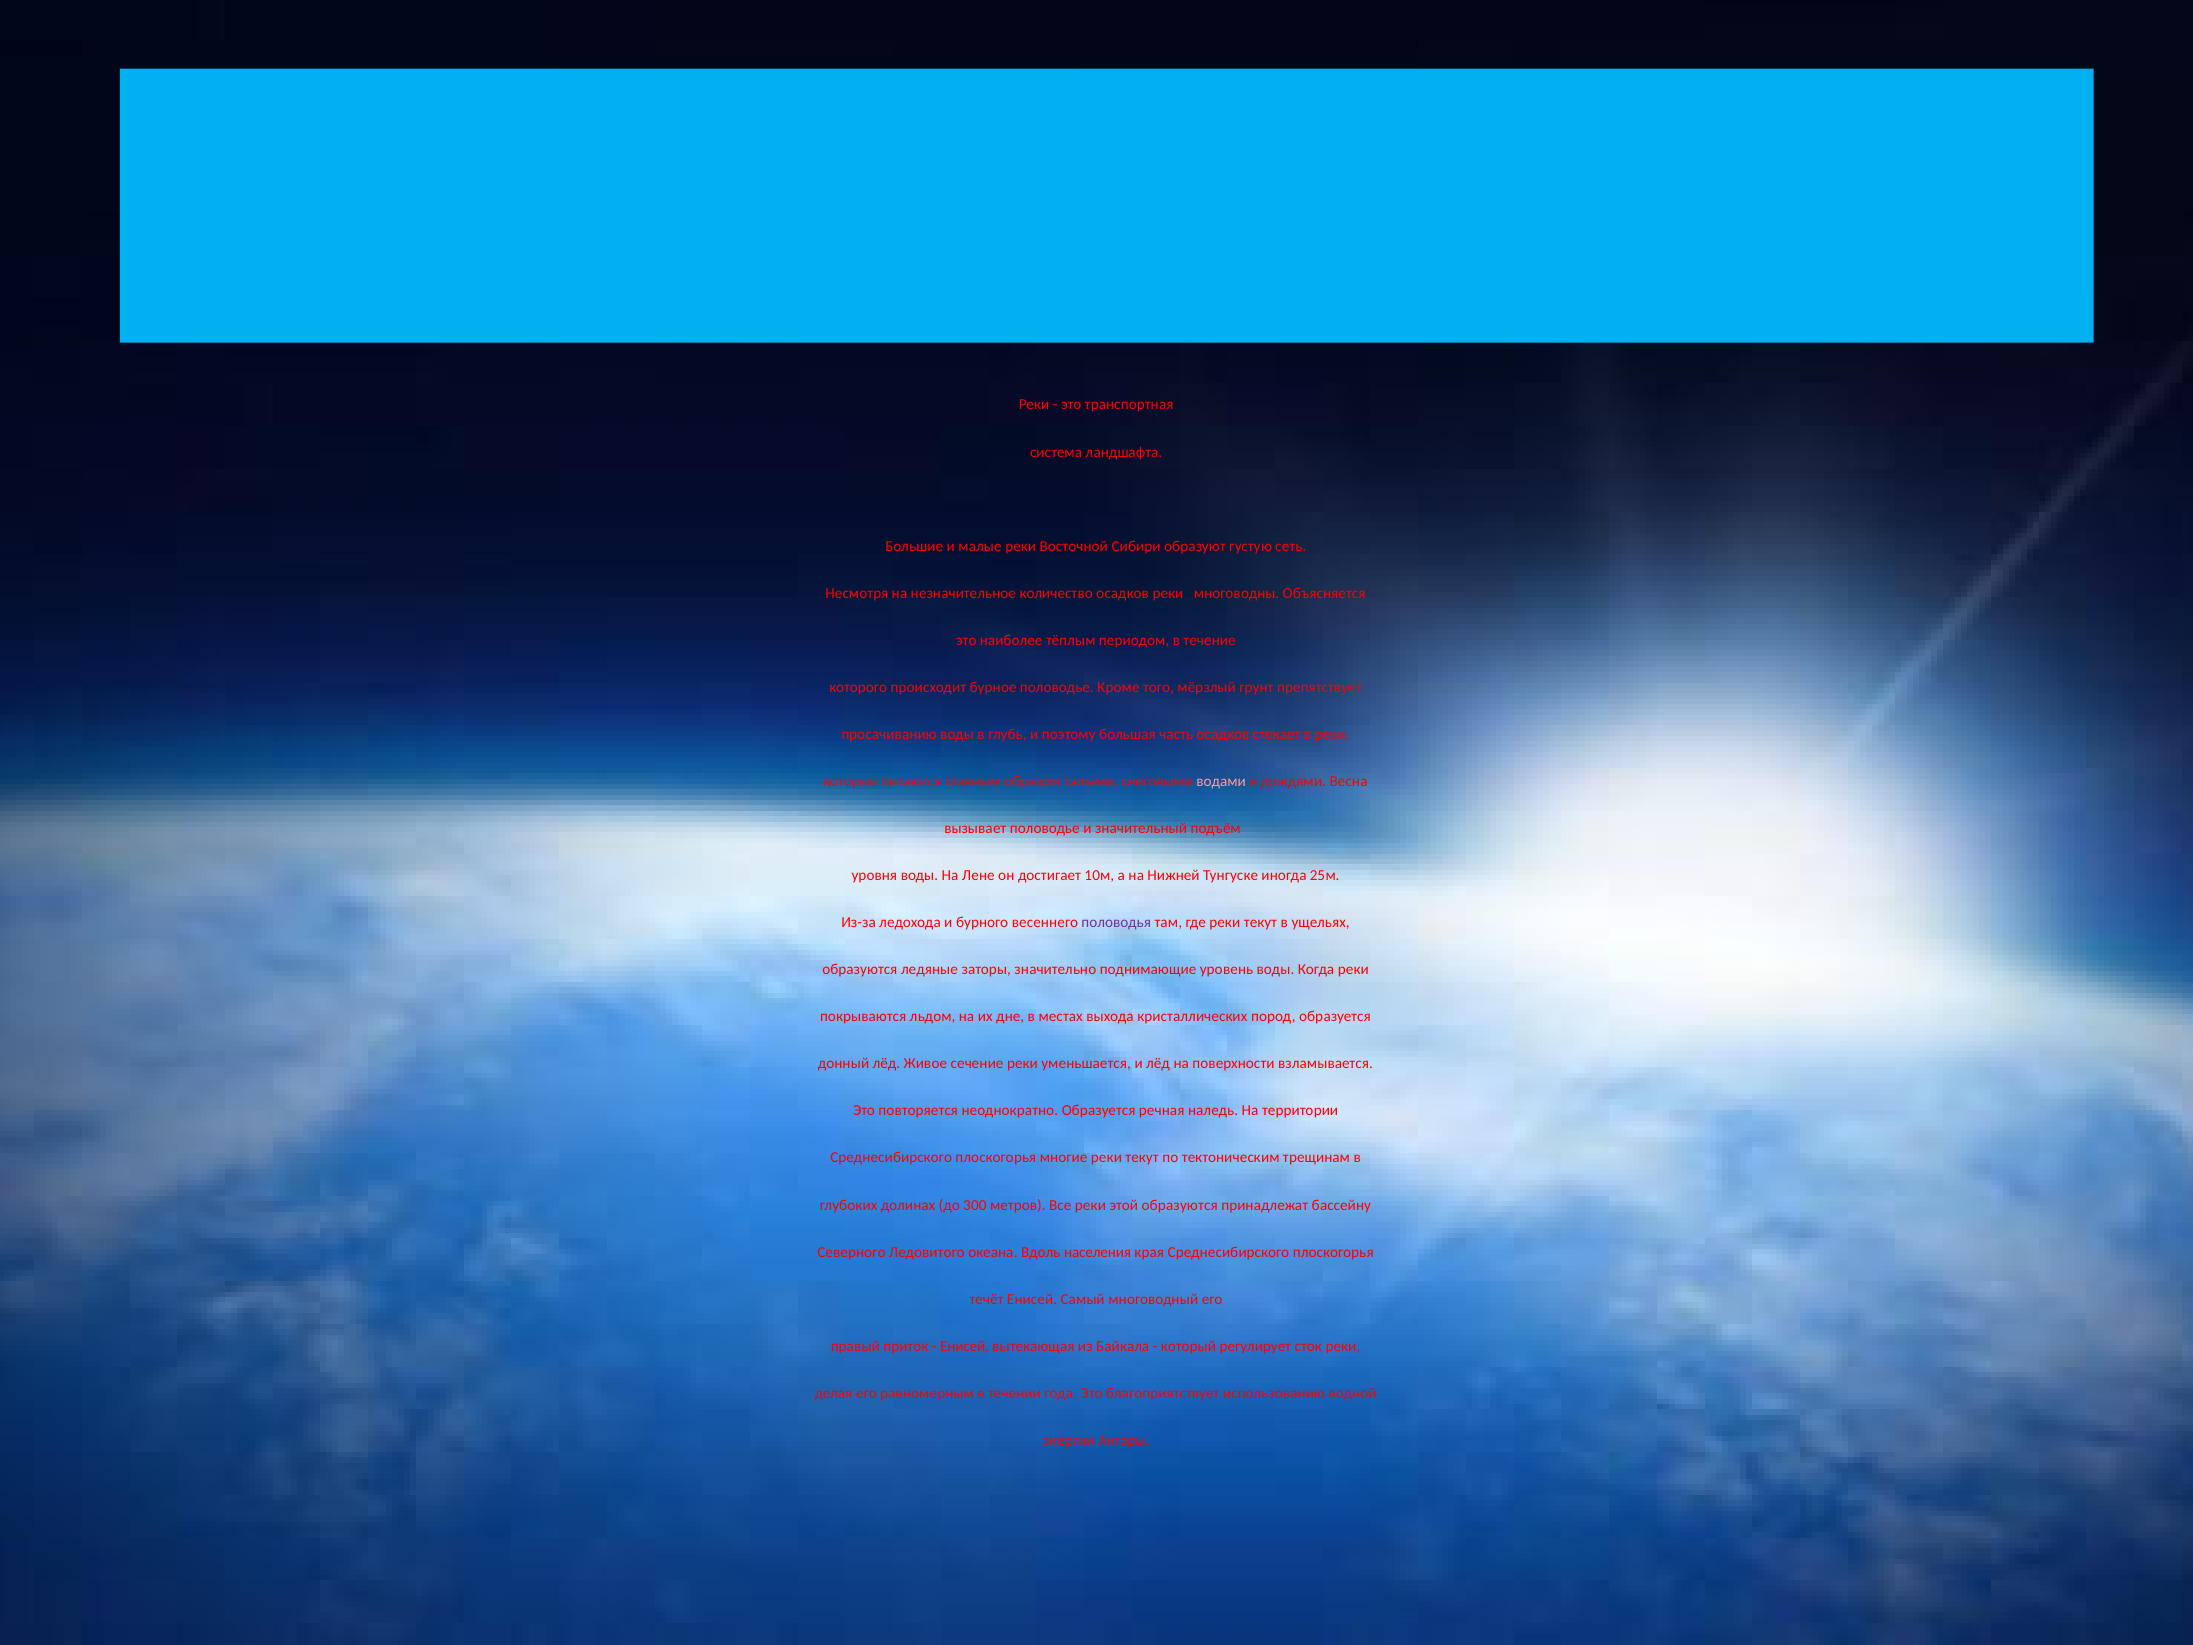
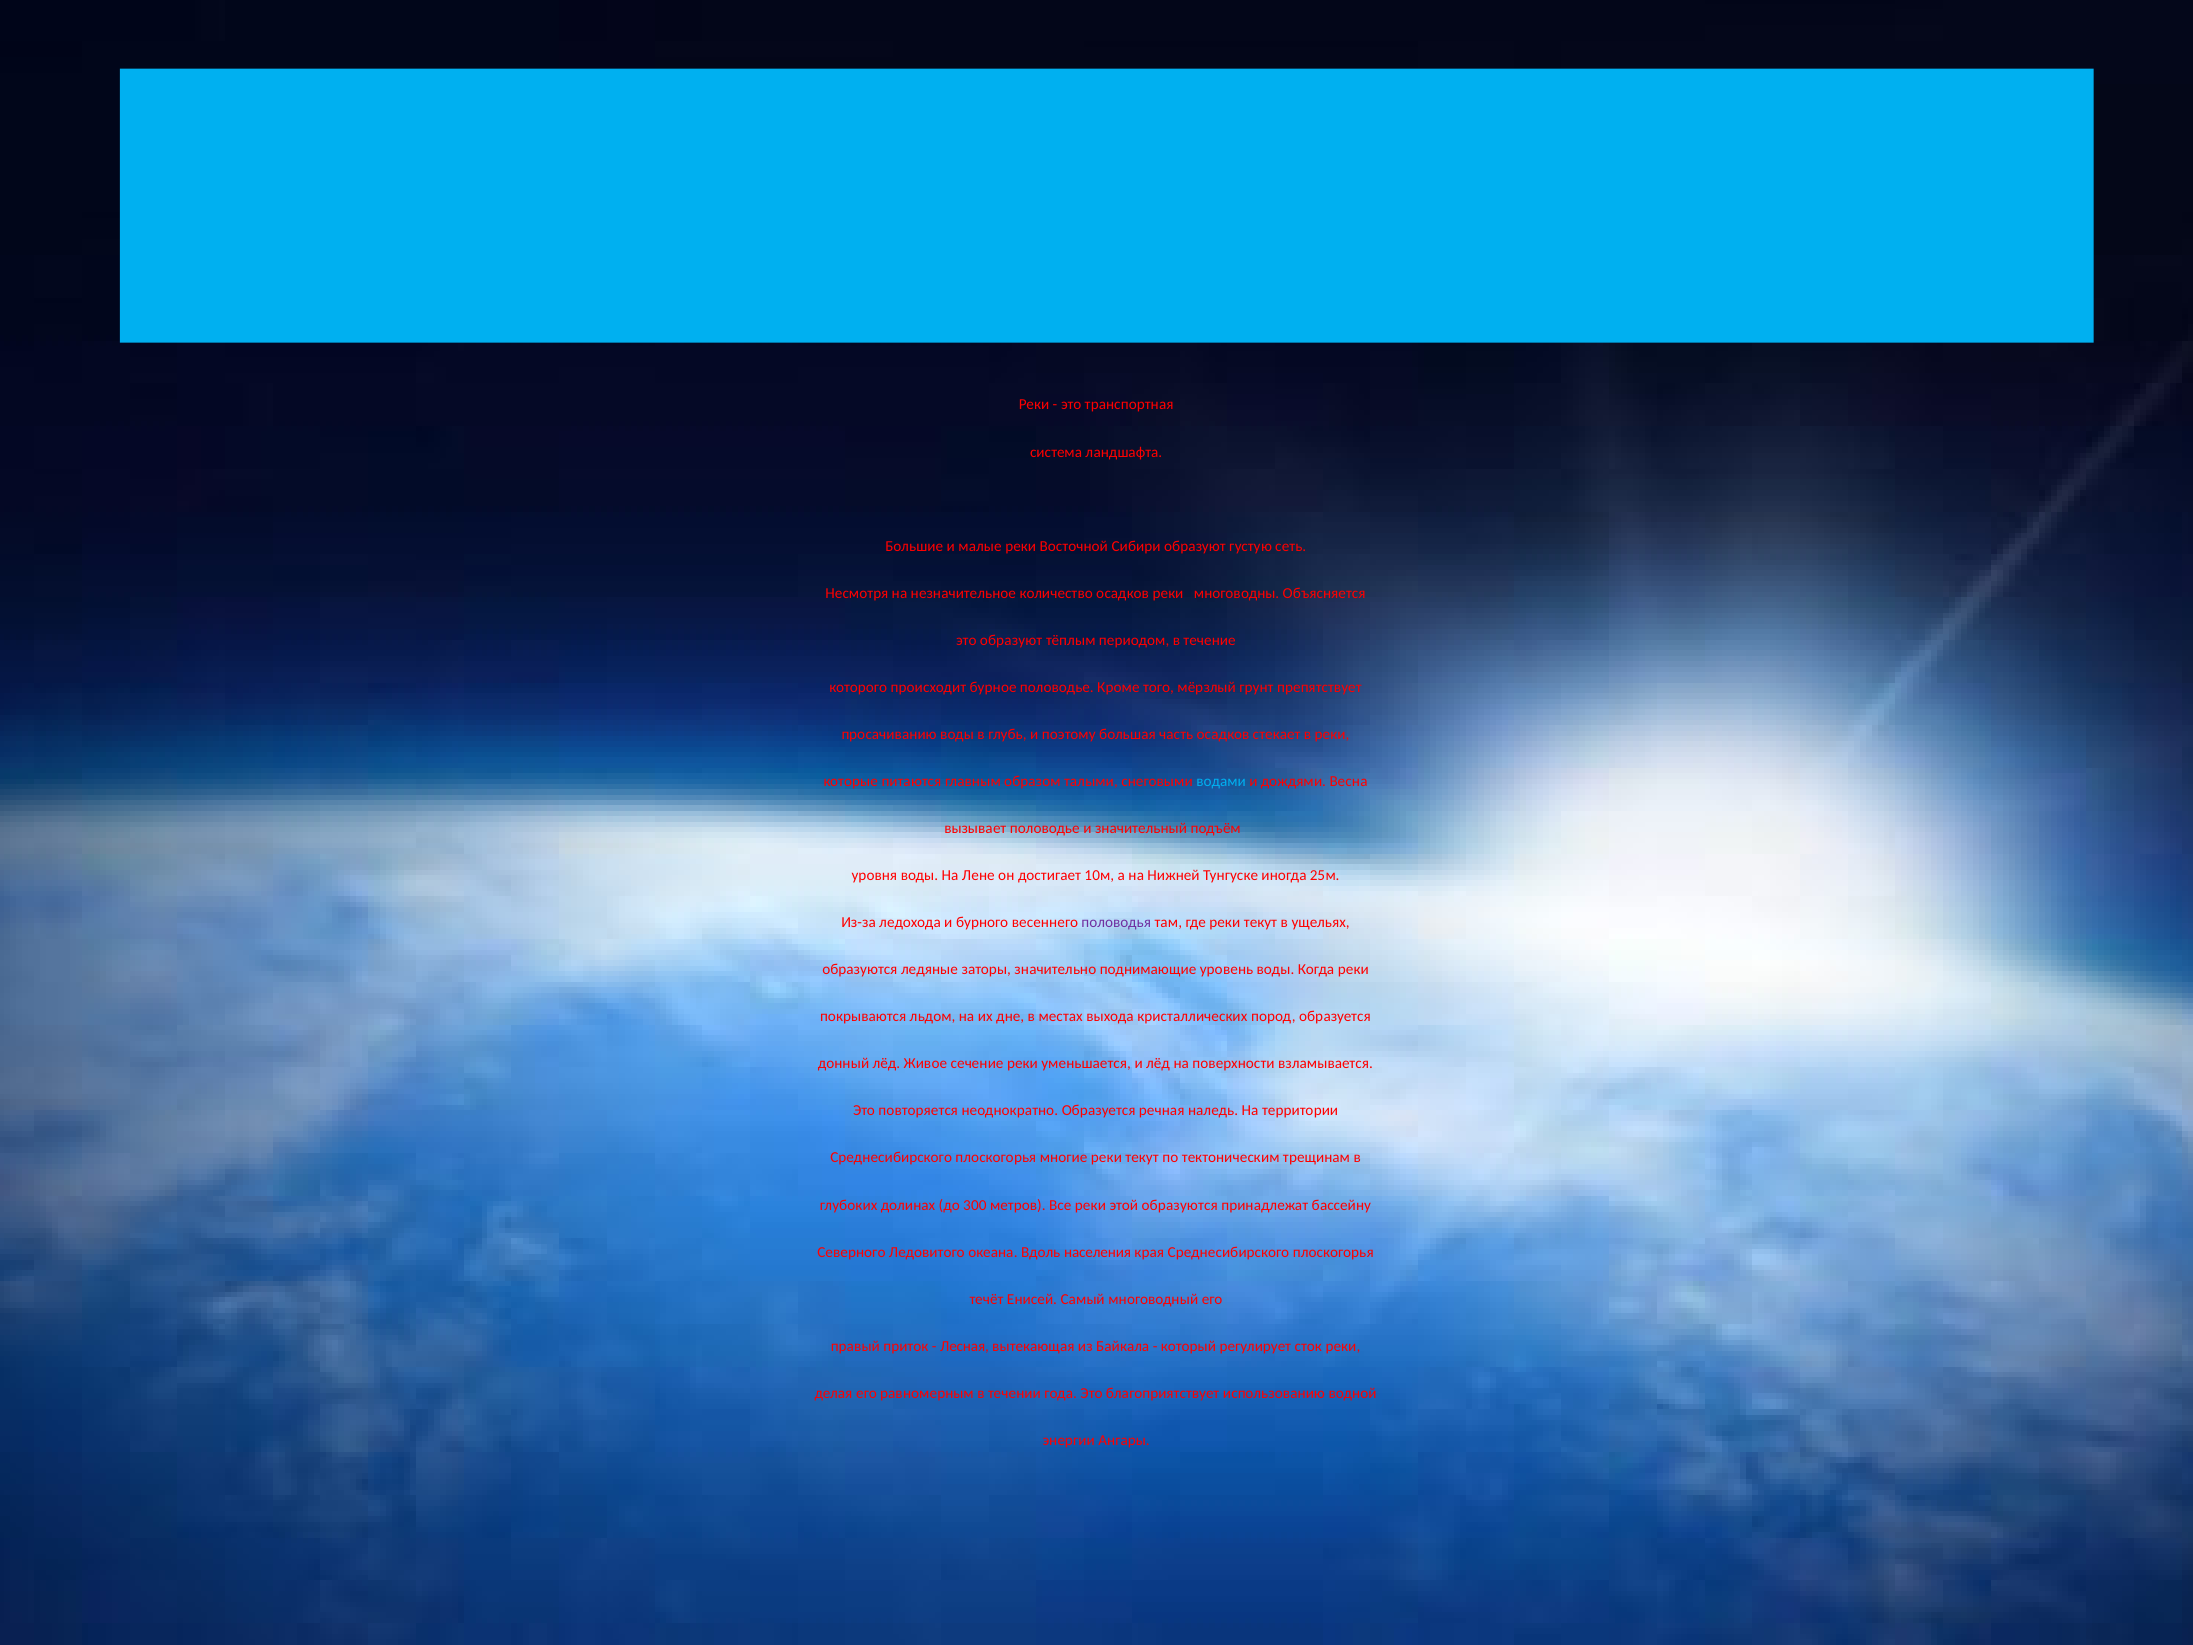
это наиболее: наиболее -> образуют
водами colour: pink -> light blue
Енисей at (965, 1346): Енисей -> Лесная
